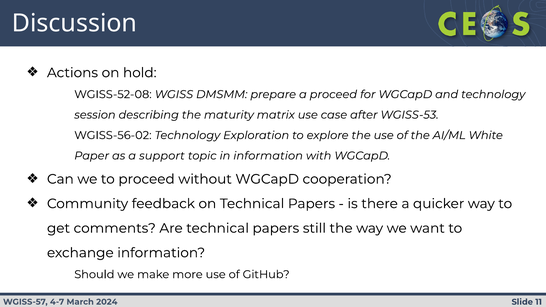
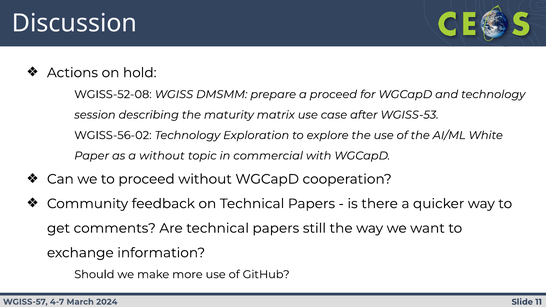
a support: support -> without
in information: information -> commercial
